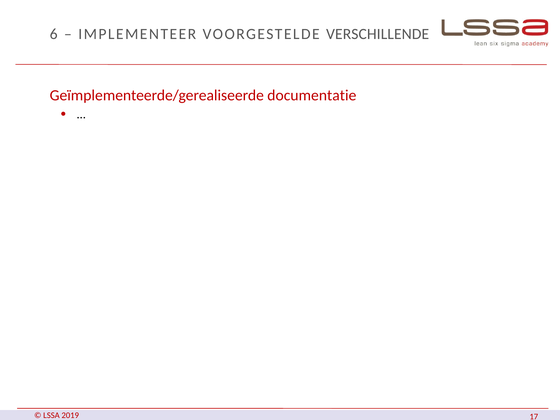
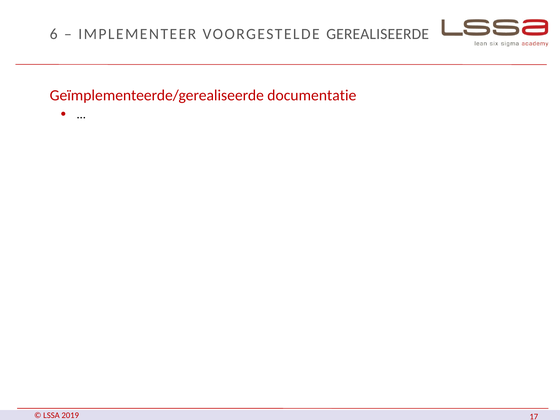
VERSCHILLENDE: VERSCHILLENDE -> GEREALISEERDE
